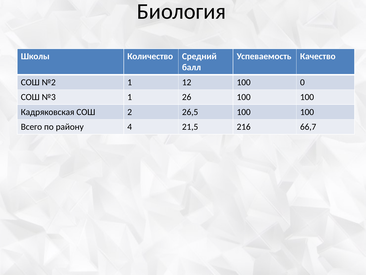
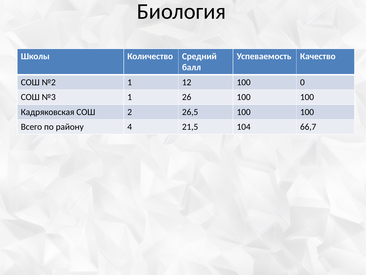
216: 216 -> 104
